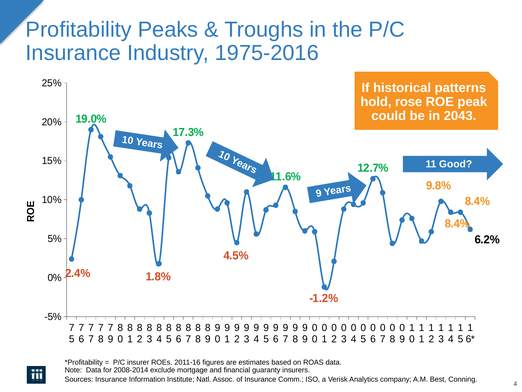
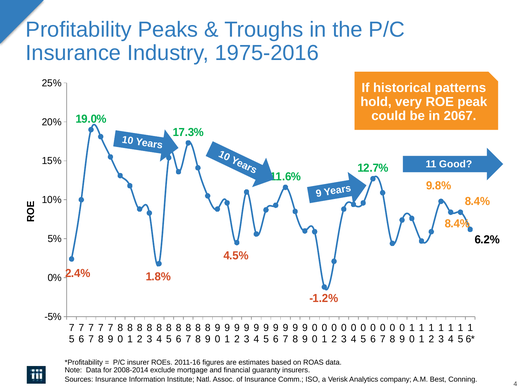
rose: rose -> very
2043: 2043 -> 2067
